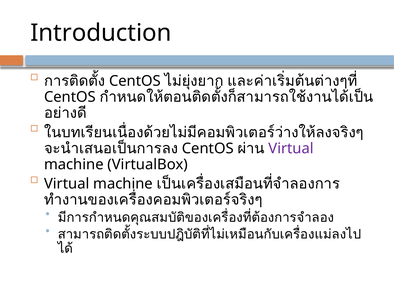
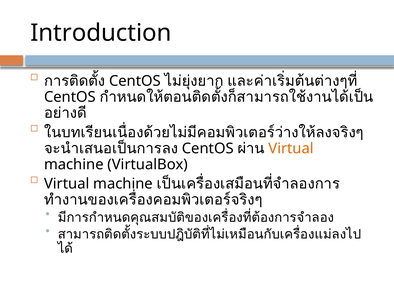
Virtual at (291, 148) colour: purple -> orange
